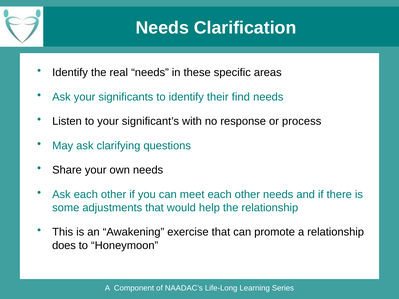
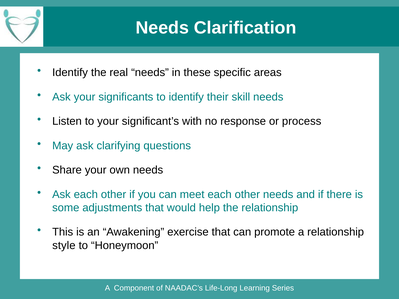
find: find -> skill
does: does -> style
